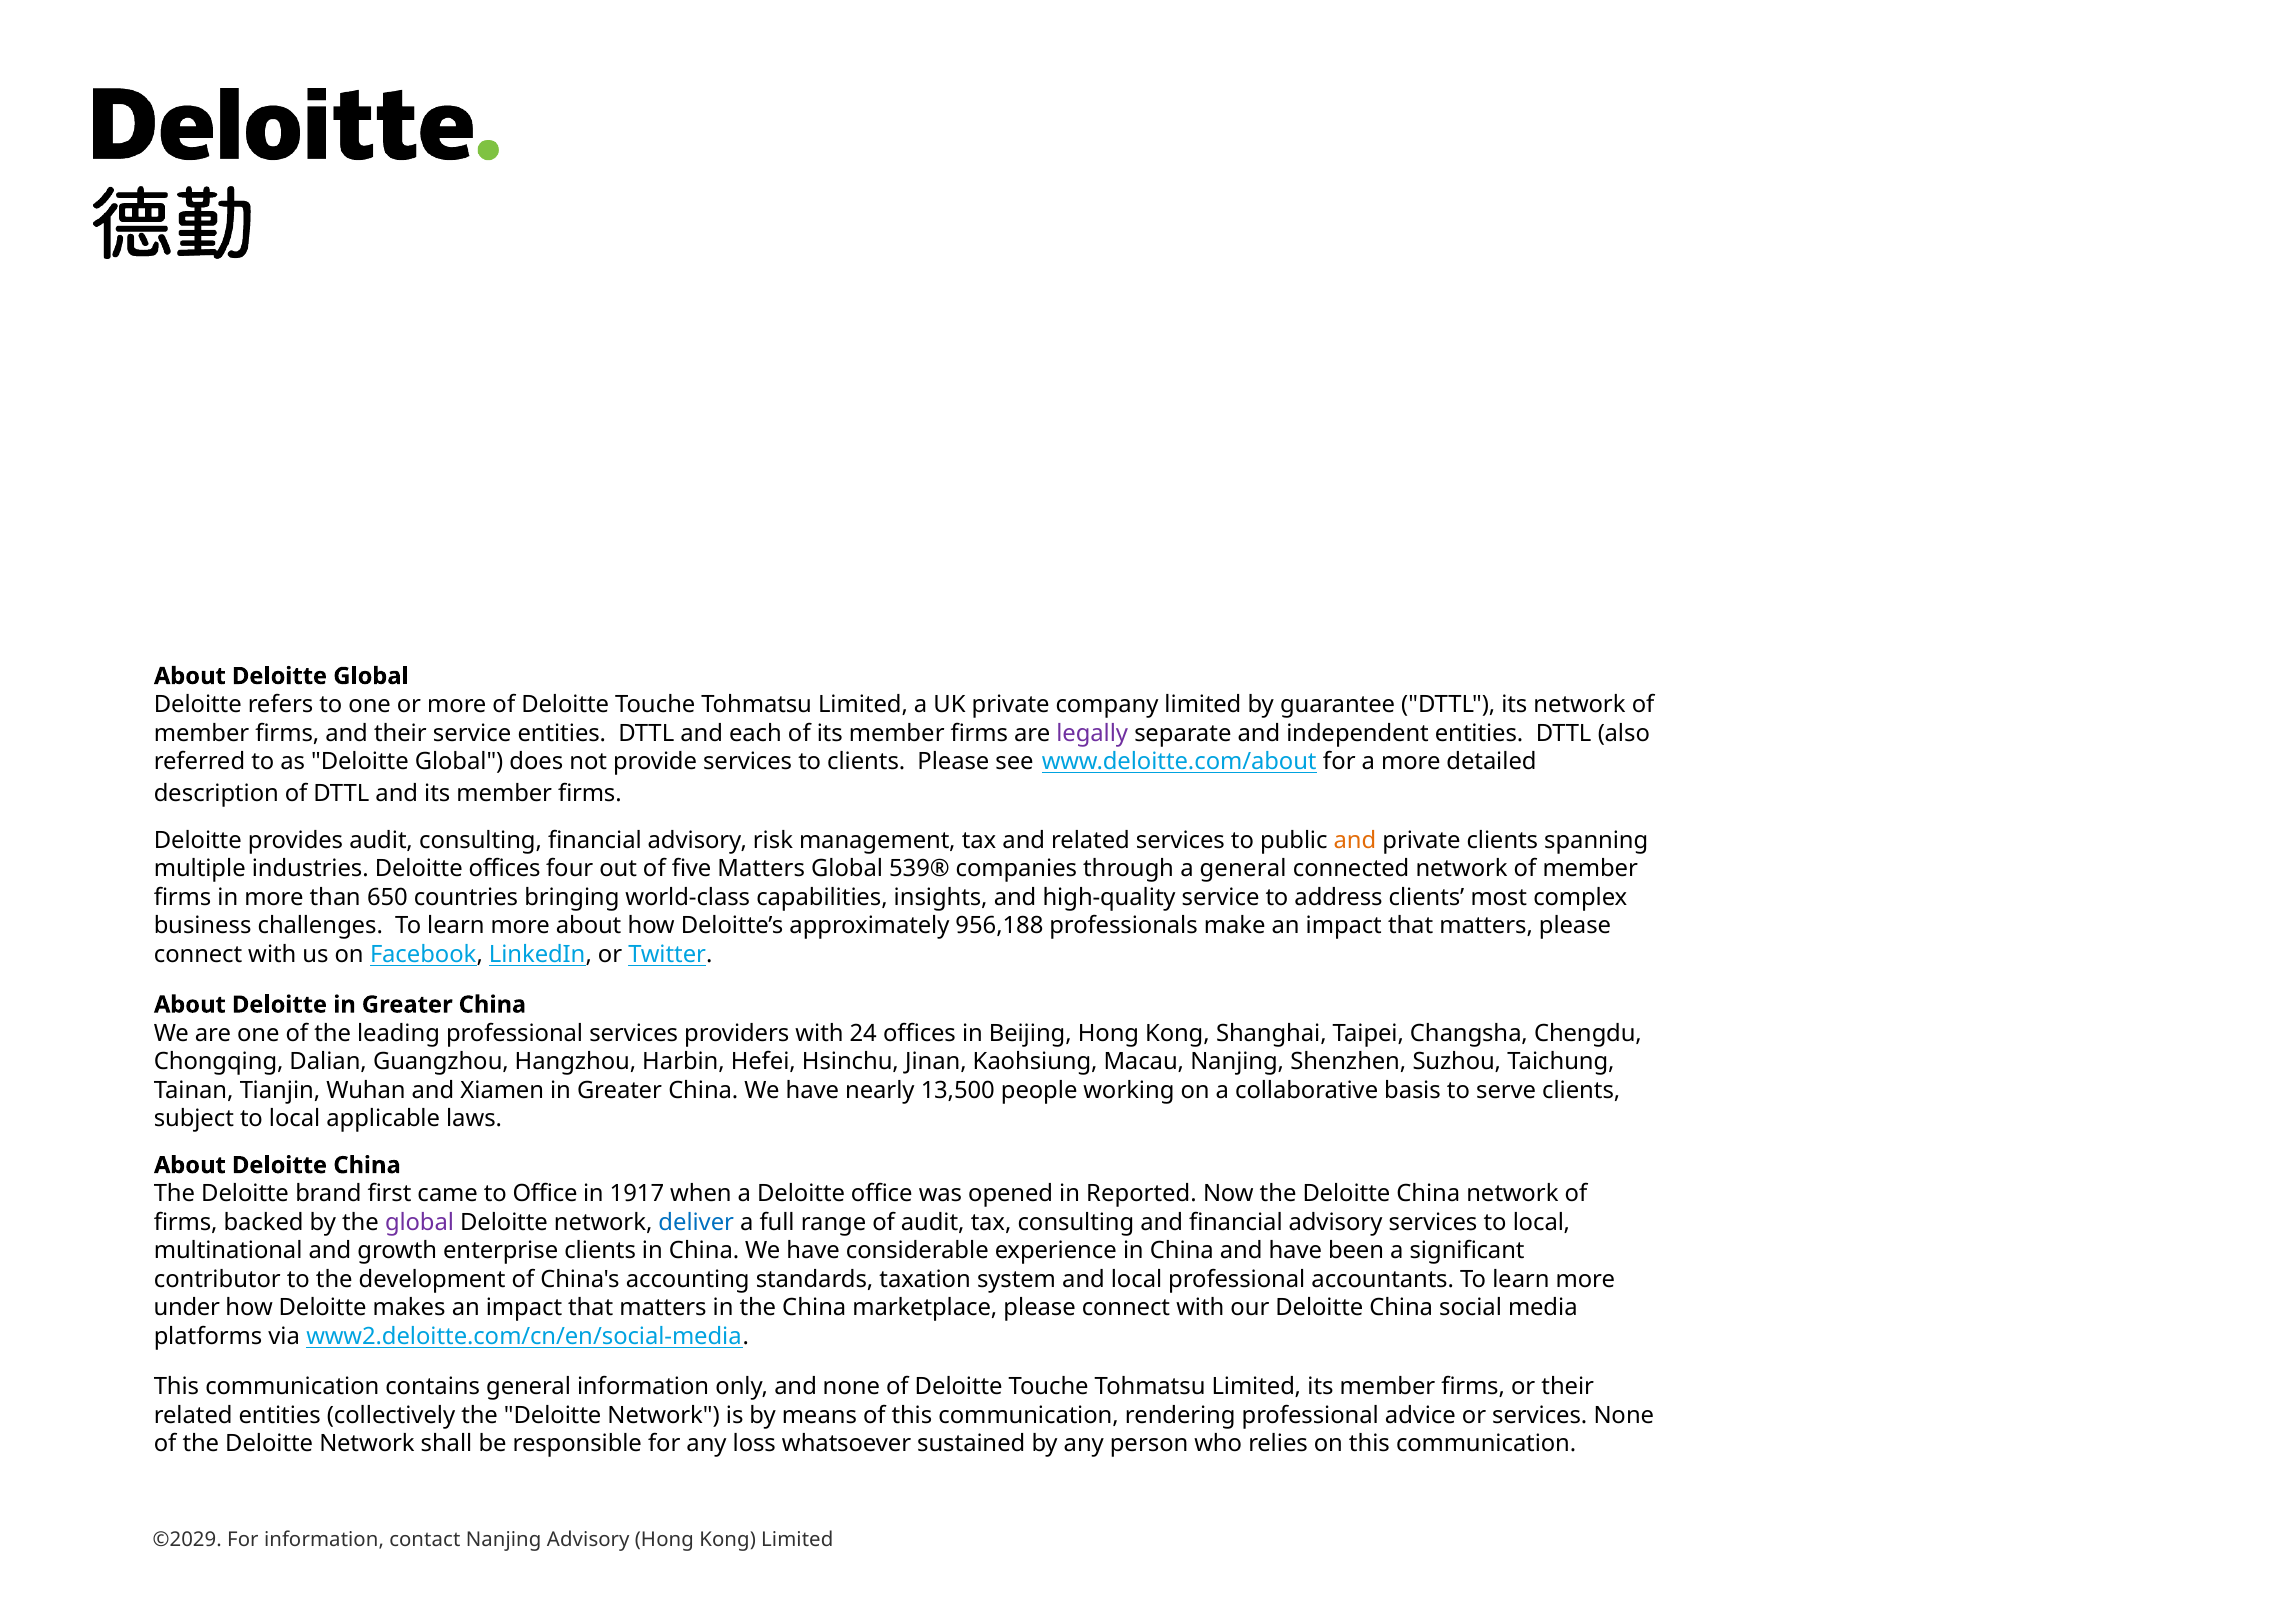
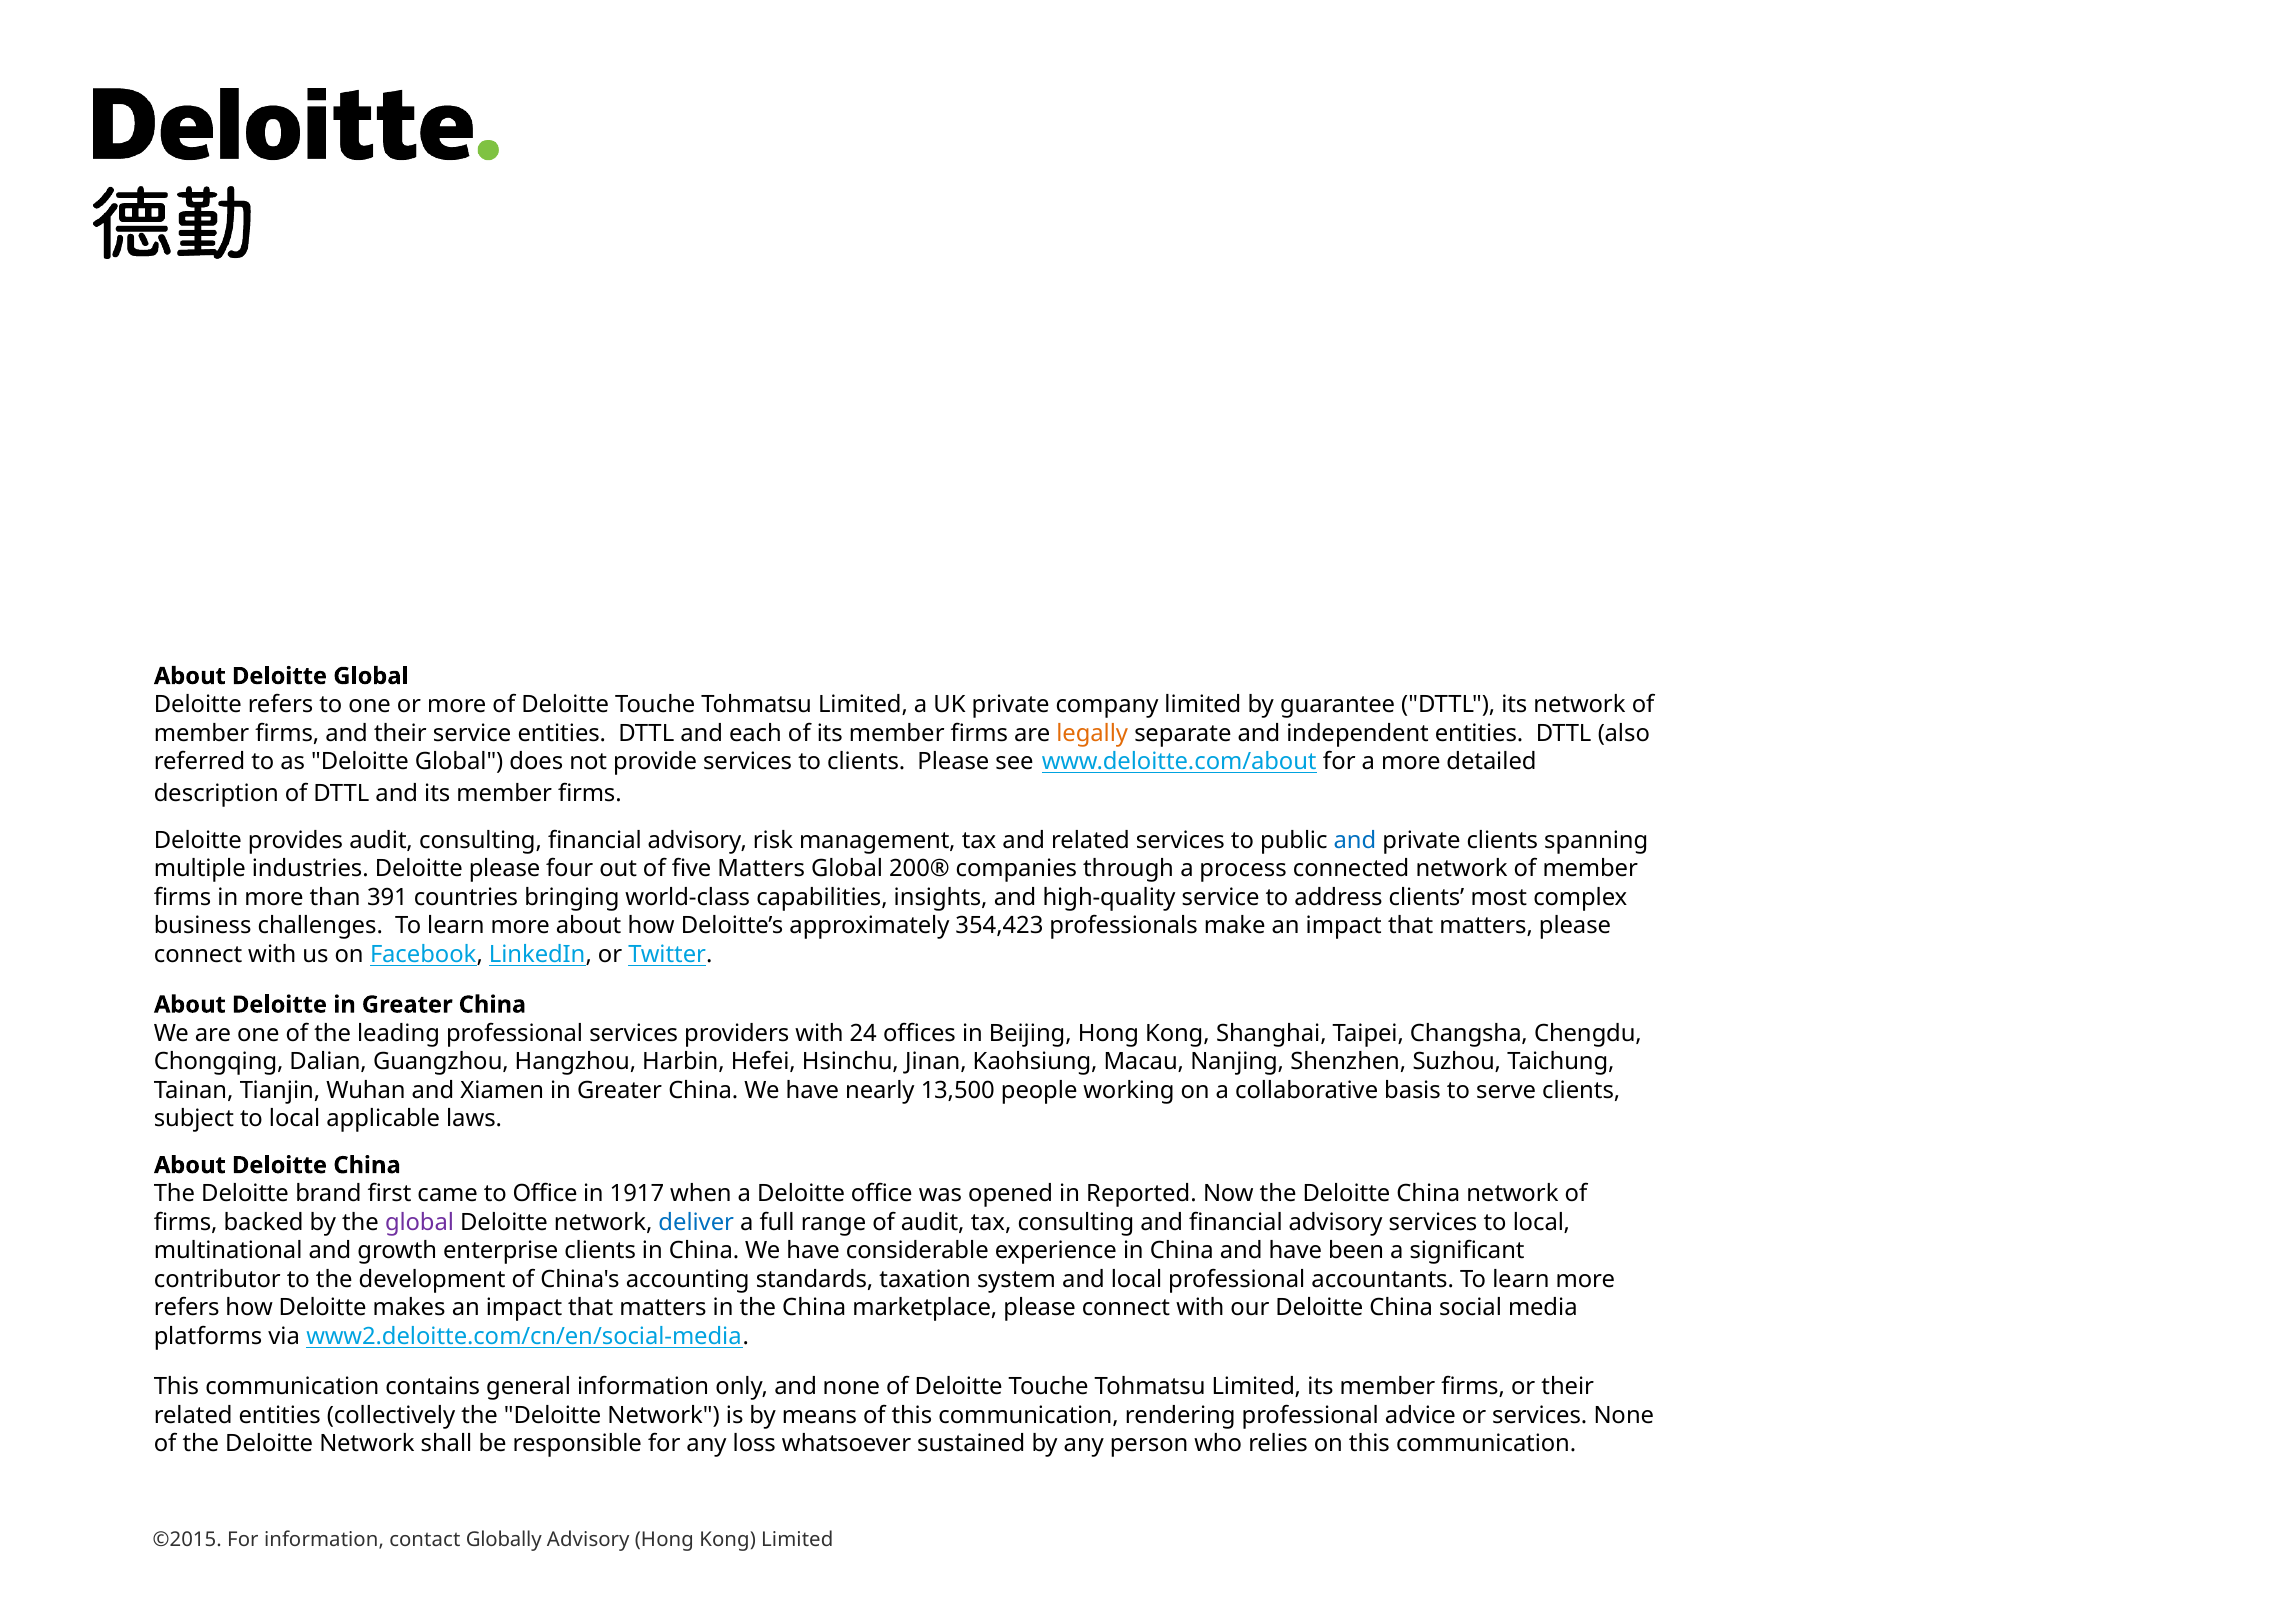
legally colour: purple -> orange
and at (1355, 840) colour: orange -> blue
Deloitte offices: offices -> please
539®: 539® -> 200®
a general: general -> process
650: 650 -> 391
956,188: 956,188 -> 354,423
under at (187, 1308): under -> refers
©2029: ©2029 -> ©2015
contact Nanjing: Nanjing -> Globally
